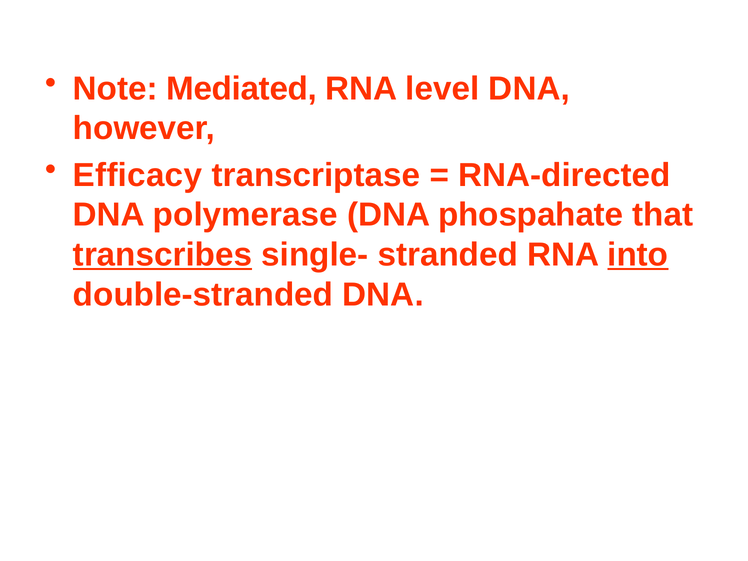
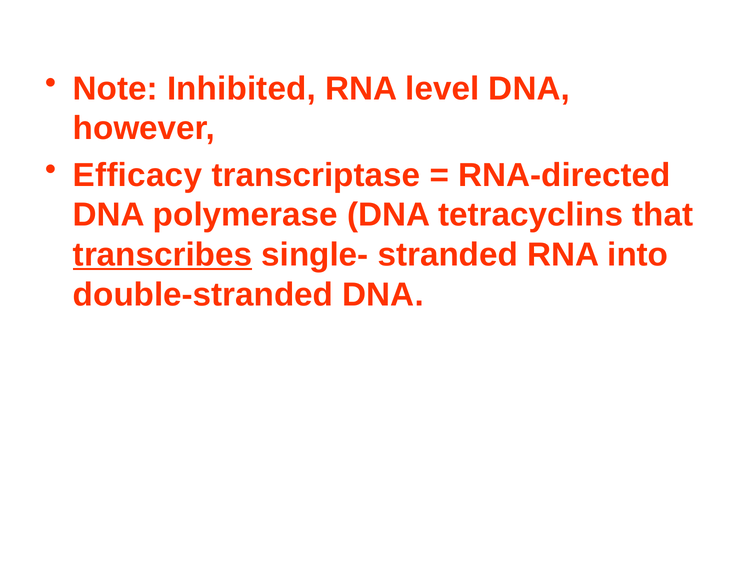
Mediated: Mediated -> Inhibited
phospahate: phospahate -> tetracyclins
into underline: present -> none
